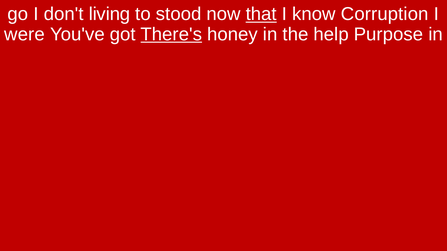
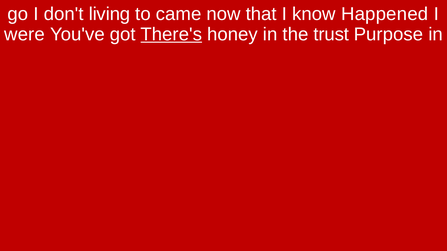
stood: stood -> came
that underline: present -> none
Corruption: Corruption -> Happened
help: help -> trust
